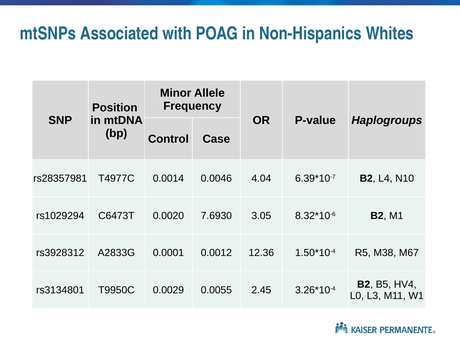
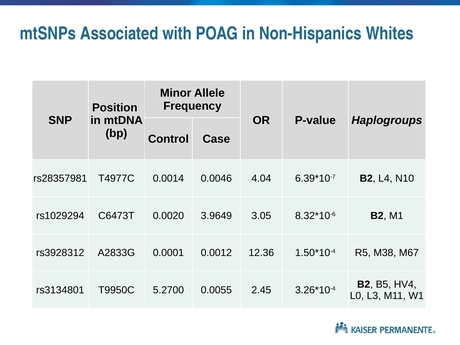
7.6930: 7.6930 -> 3.9649
0.0029: 0.0029 -> 5.2700
